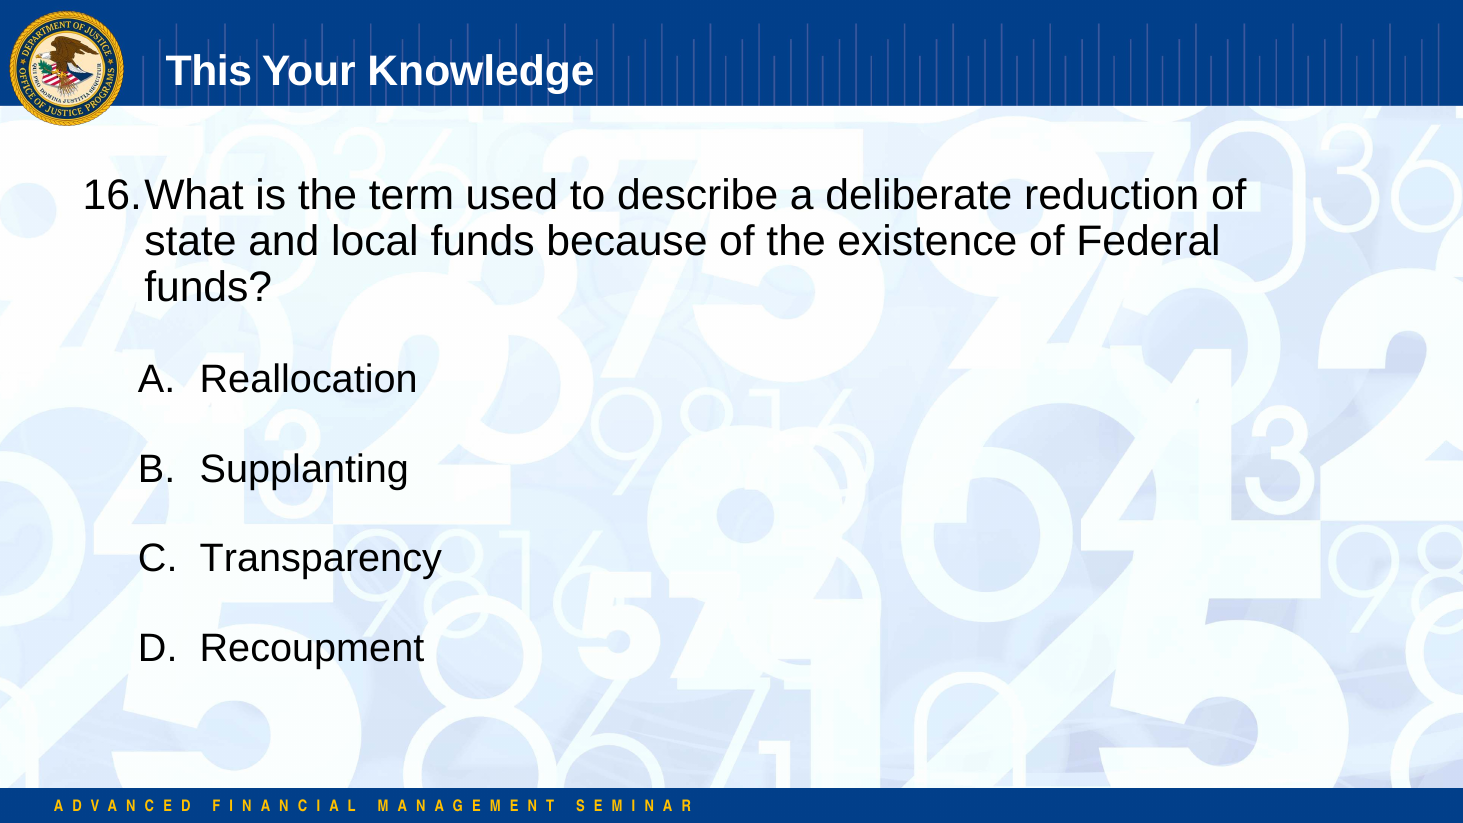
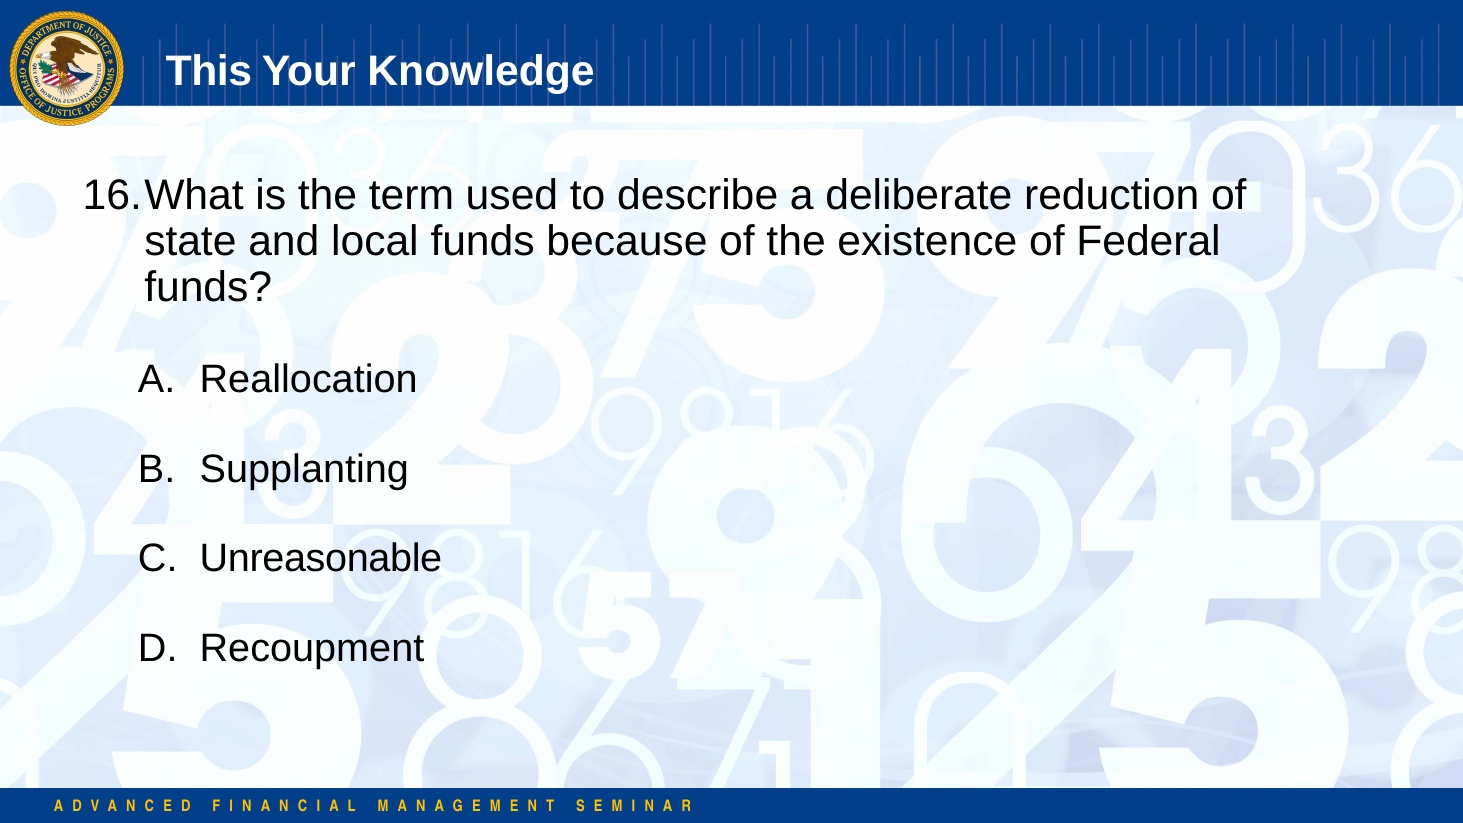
Transparency: Transparency -> Unreasonable
